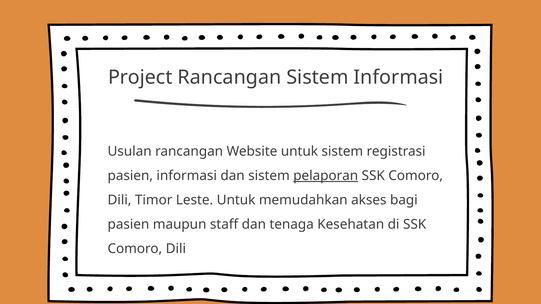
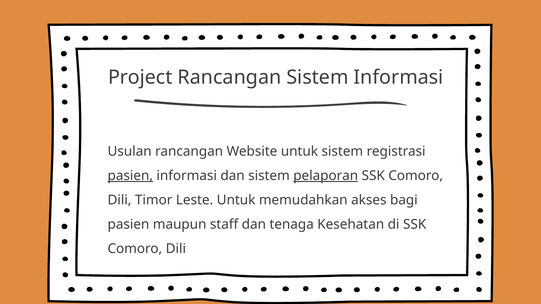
pasien at (130, 176) underline: none -> present
